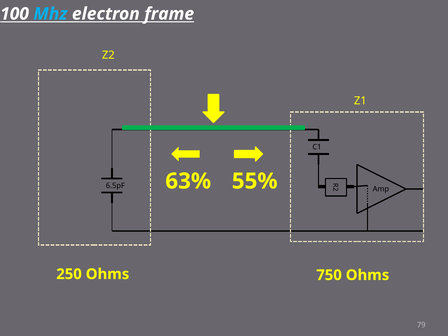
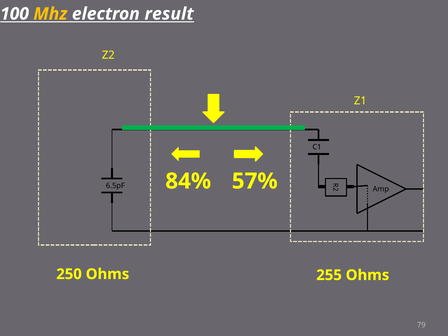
Mhz colour: light blue -> yellow
frame: frame -> result
63%: 63% -> 84%
55%: 55% -> 57%
750: 750 -> 255
